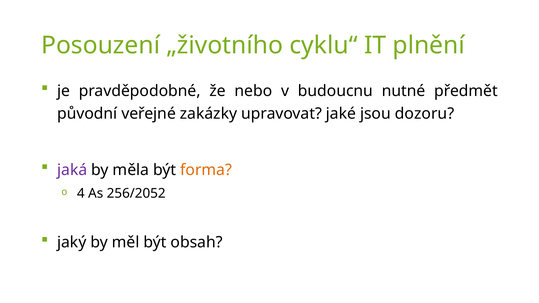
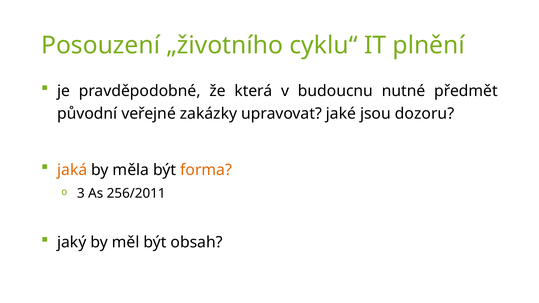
nebo: nebo -> která
jaká colour: purple -> orange
4: 4 -> 3
256/2052: 256/2052 -> 256/2011
